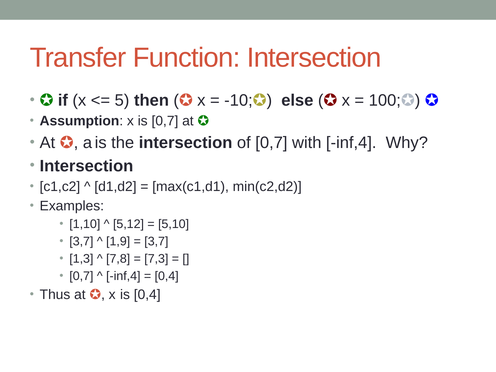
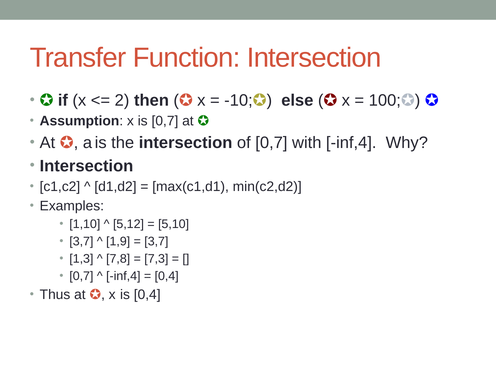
5: 5 -> 2
